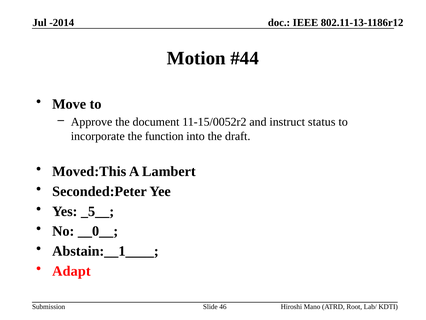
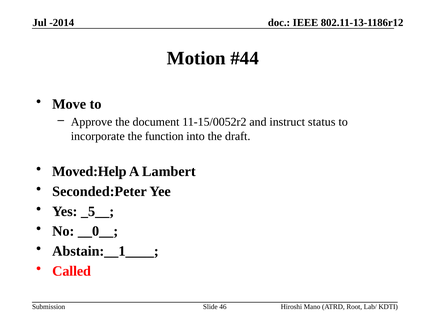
Moved:This: Moved:This -> Moved:Help
Adapt: Adapt -> Called
